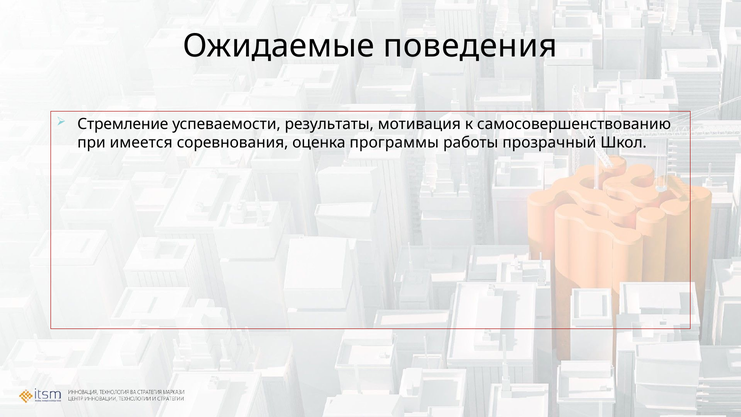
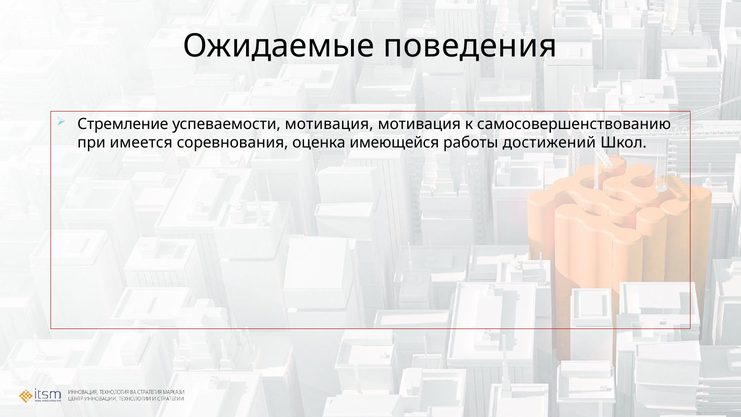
успеваемости результаты: результаты -> мотивация
программы: программы -> имеющейся
прозрачный: прозрачный -> достижений
